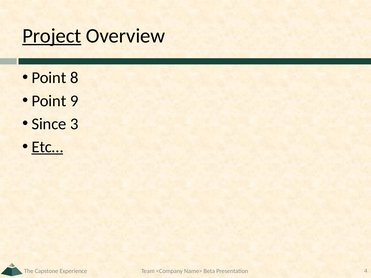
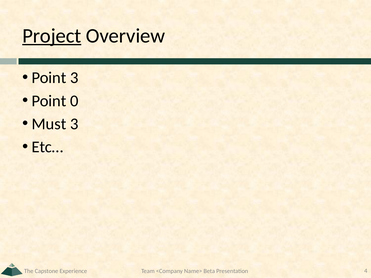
Point 8: 8 -> 3
9: 9 -> 0
Since: Since -> Must
Etc… underline: present -> none
